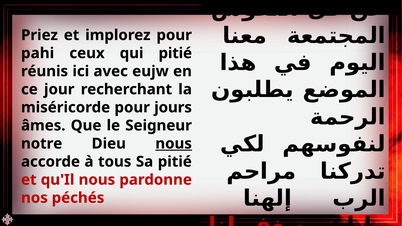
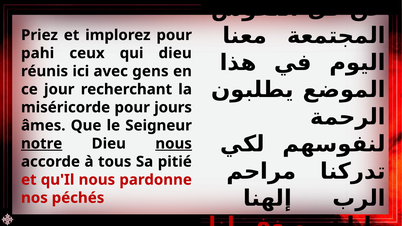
qui pitié: pitié -> dieu
eujw: eujw -> gens
notre underline: none -> present
